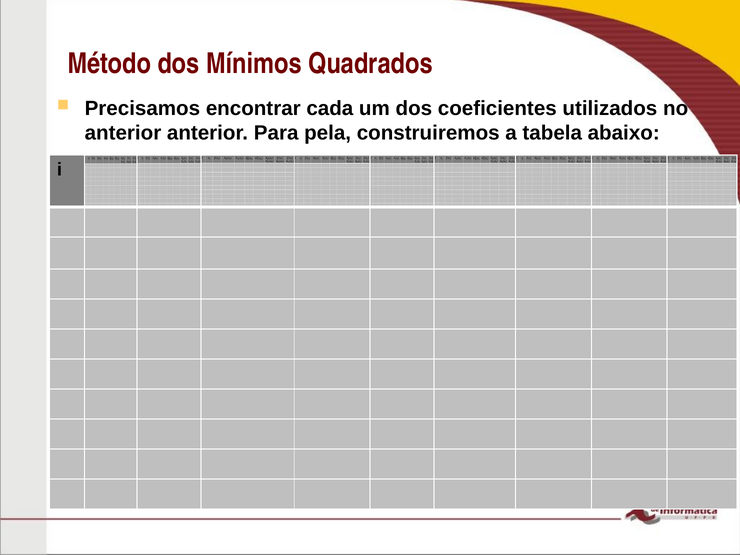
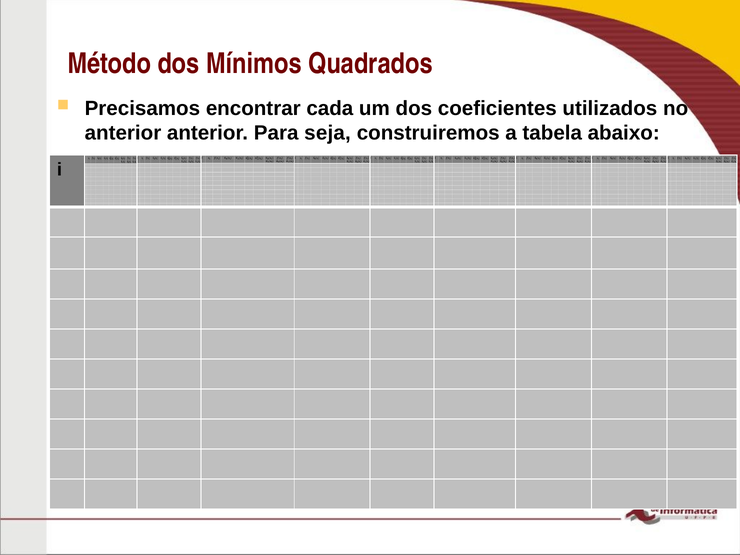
pela: pela -> seja
